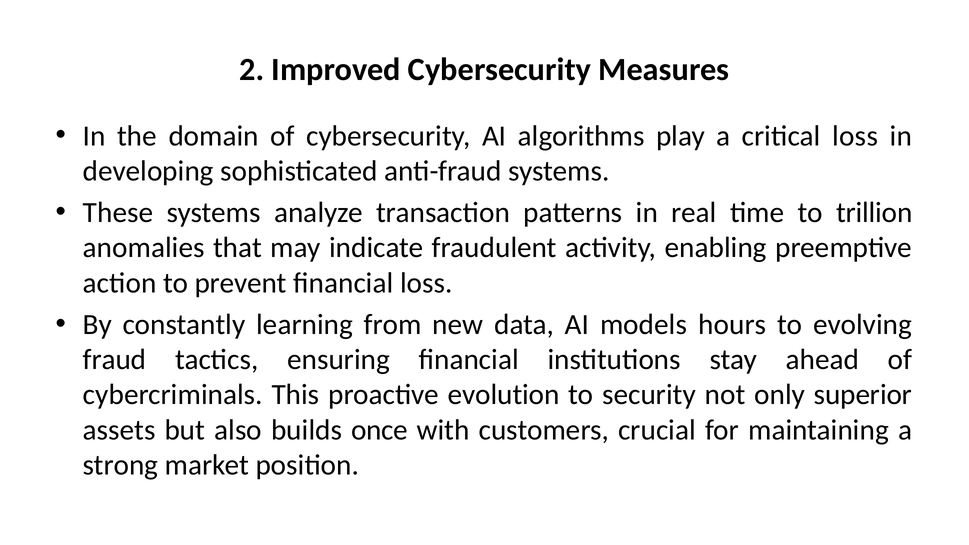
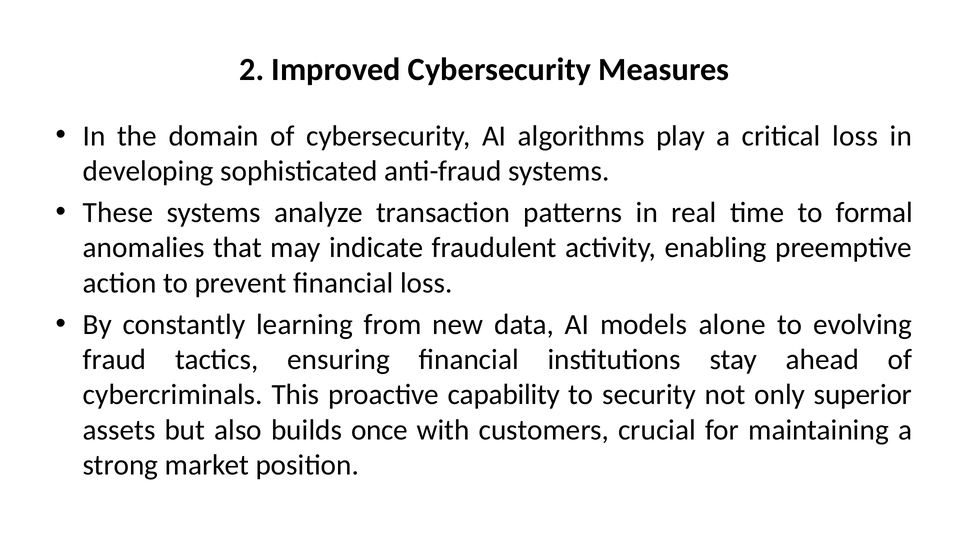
trillion: trillion -> formal
hours: hours -> alone
evolution: evolution -> capability
